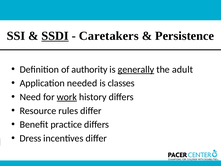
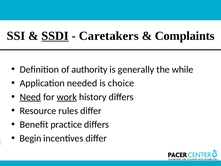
Persistence: Persistence -> Complaints
generally underline: present -> none
adult: adult -> while
classes: classes -> choice
Need underline: none -> present
Dress: Dress -> Begin
